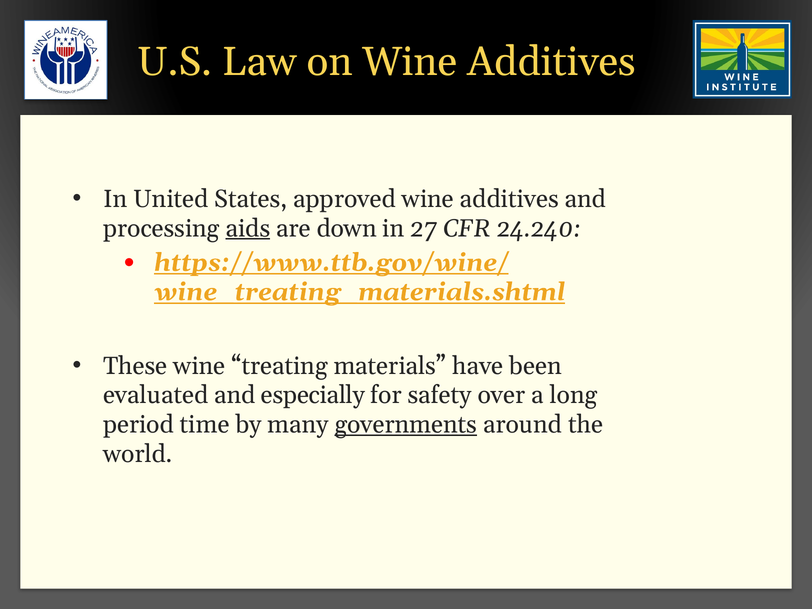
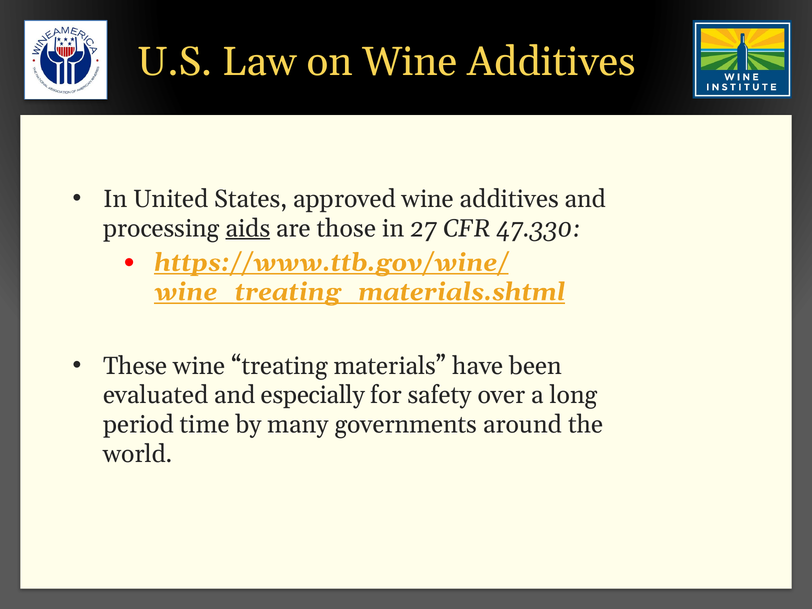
down: down -> those
24.240: 24.240 -> 47.330
governments underline: present -> none
